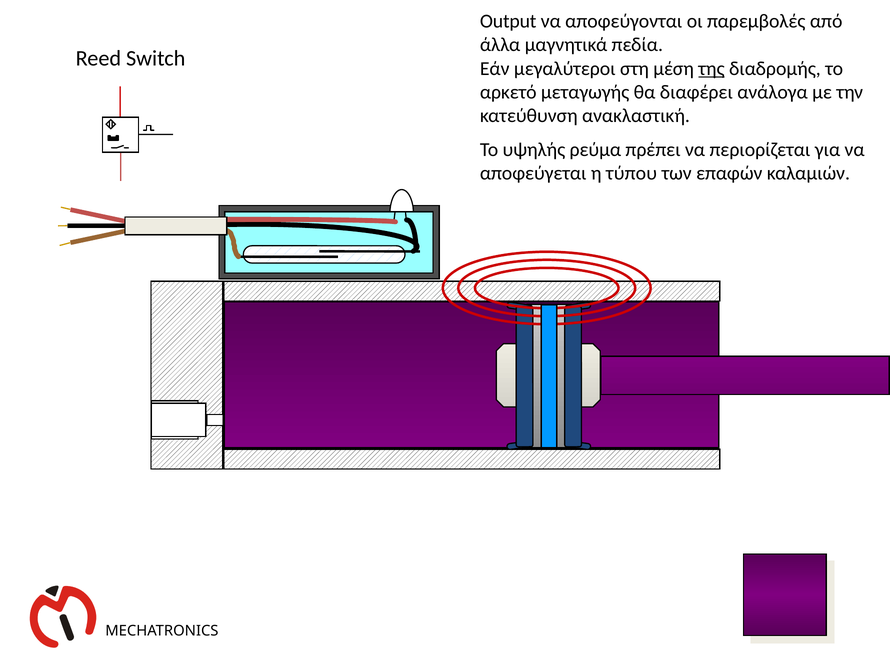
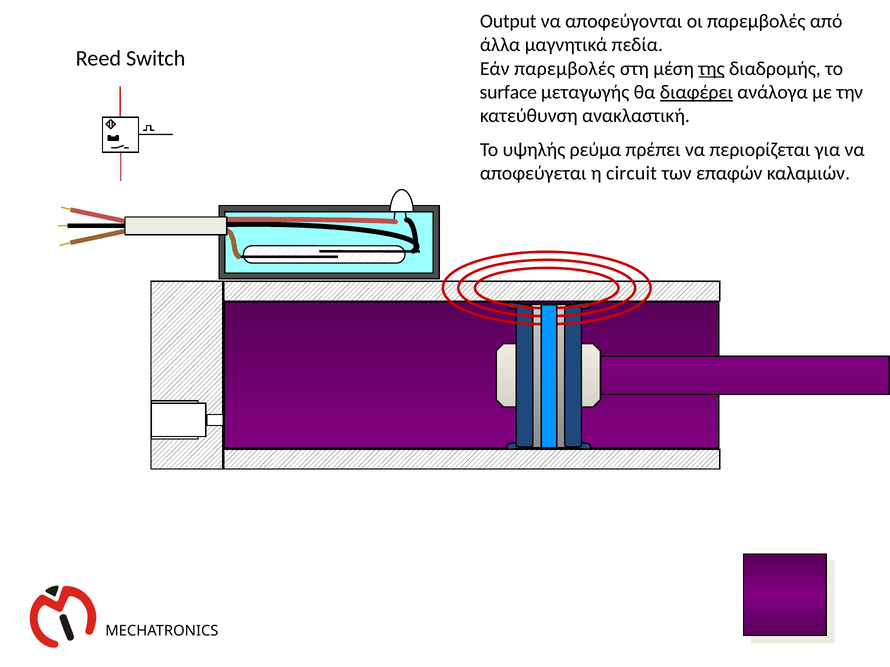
Εάν μεγαλύτεροι: μεγαλύτεροι -> παρεμβολές
αρκετό: αρκετό -> surface
διαφέρει underline: none -> present
τύπου: τύπου -> circuit
